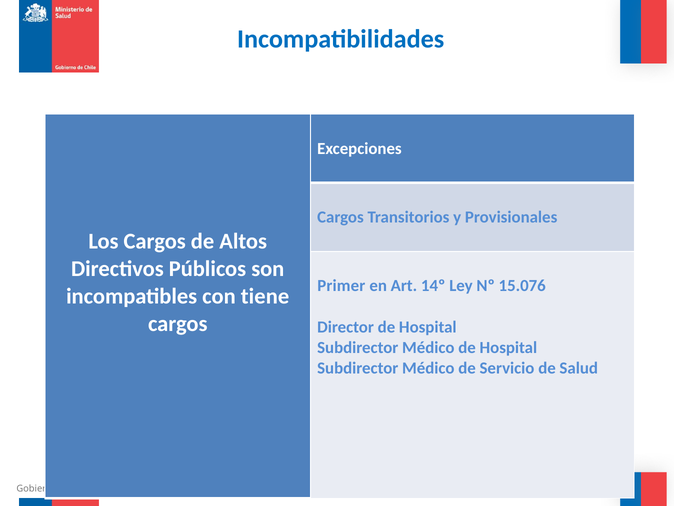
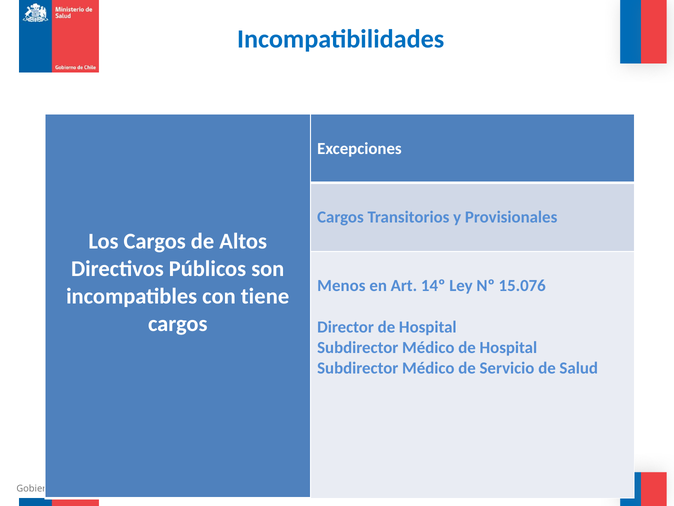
Primer: Primer -> Menos
